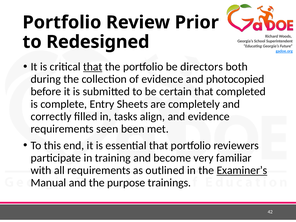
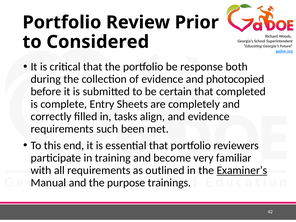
Redesigned: Redesigned -> Considered
that at (93, 67) underline: present -> none
directors: directors -> response
seen: seen -> such
